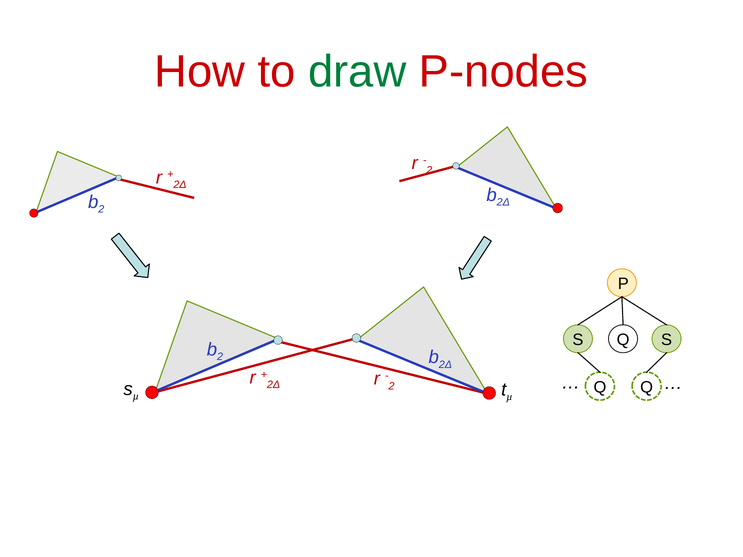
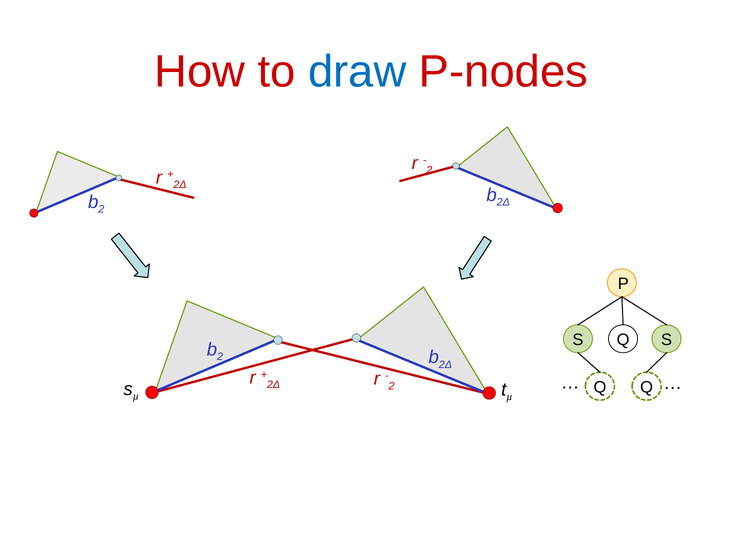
draw colour: green -> blue
